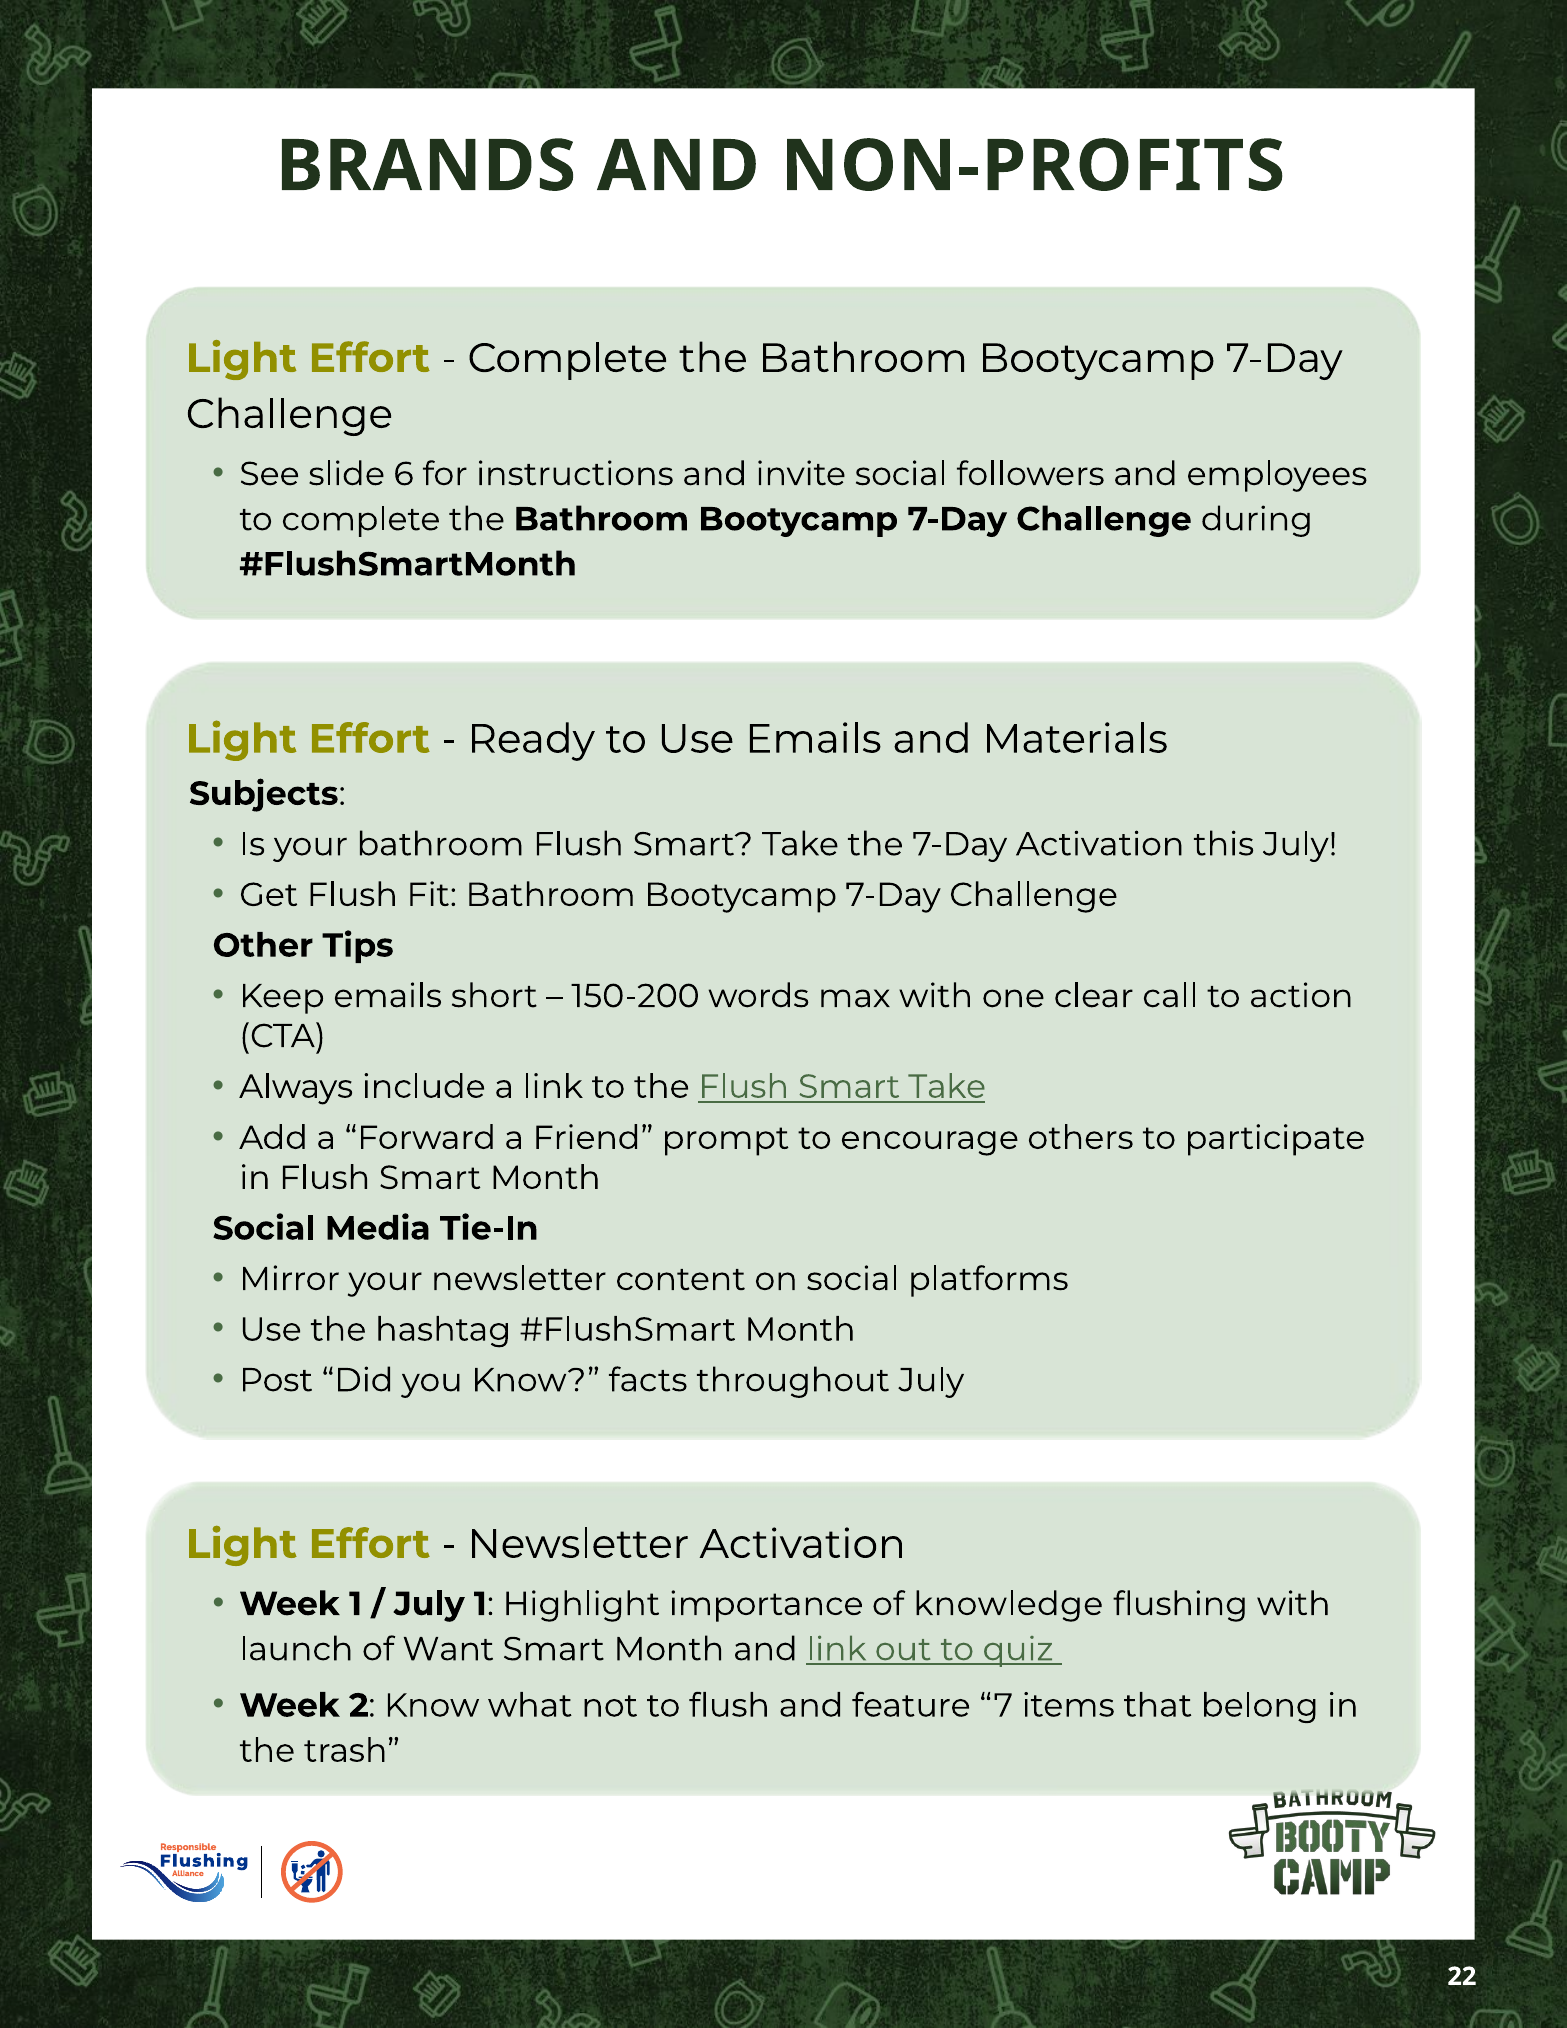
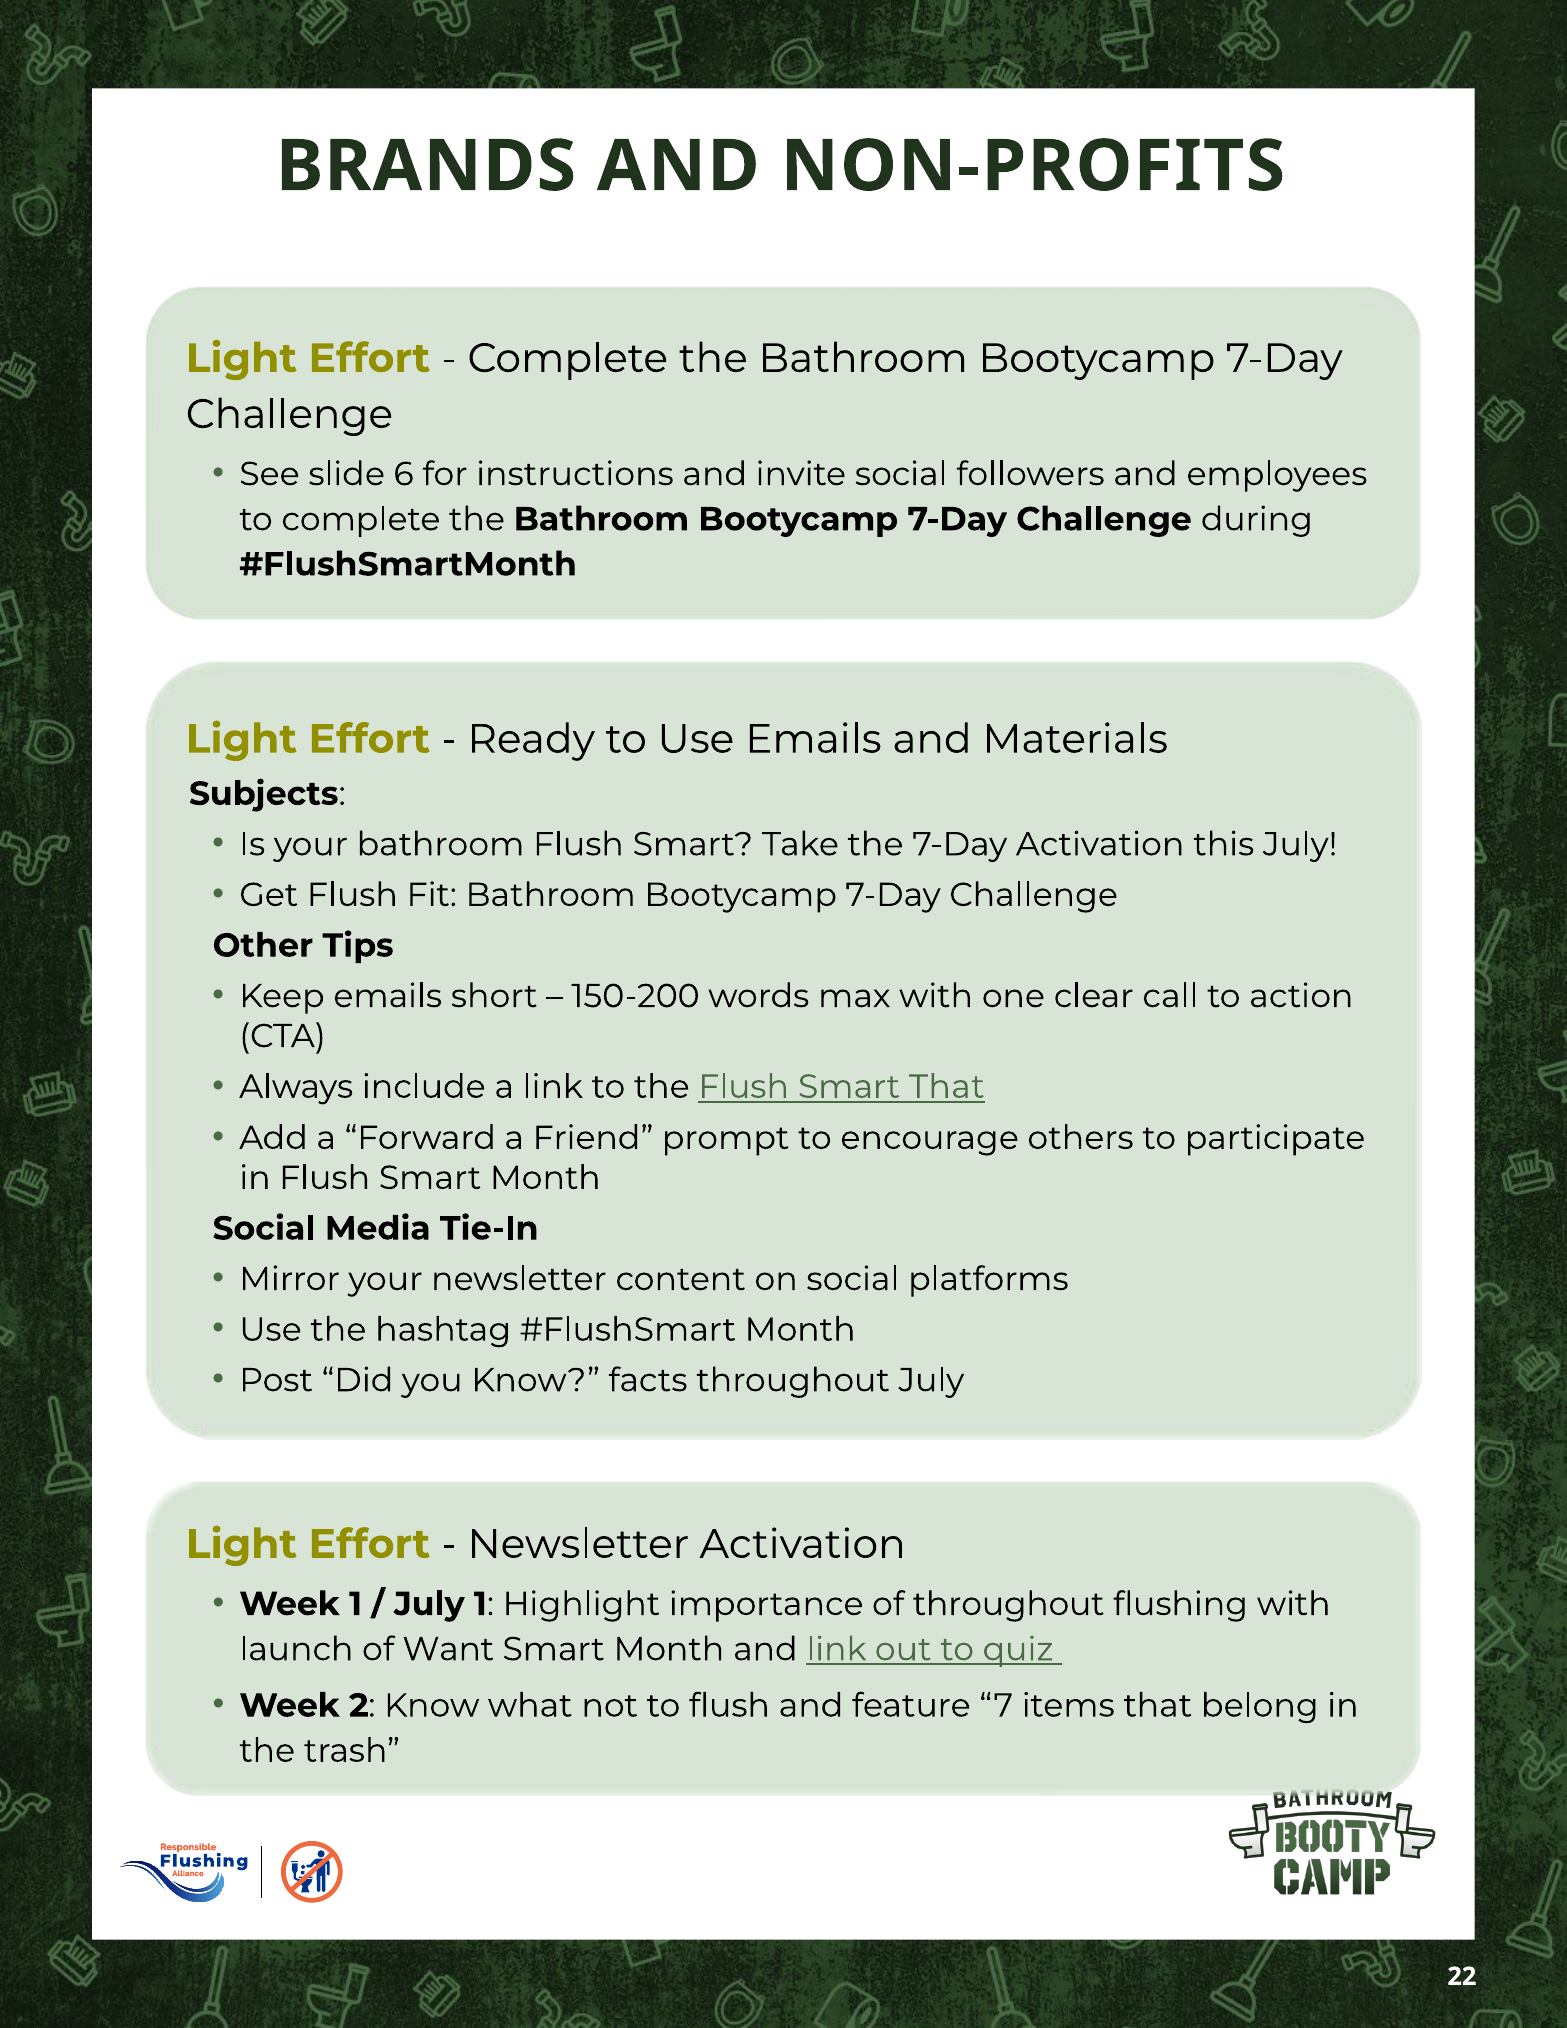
the Flush Smart Take: Take -> That
of knowledge: knowledge -> throughout
